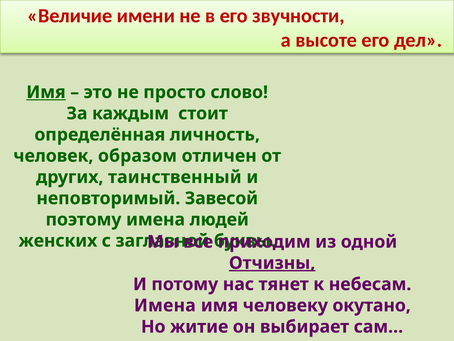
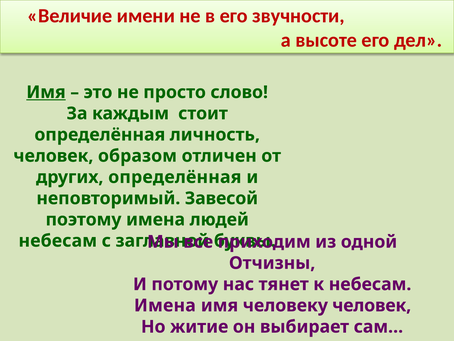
других таинственный: таинственный -> определённая
женских at (58, 240): женских -> небесам
Отчизны underline: present -> none
человеку окутано: окутано -> человек
